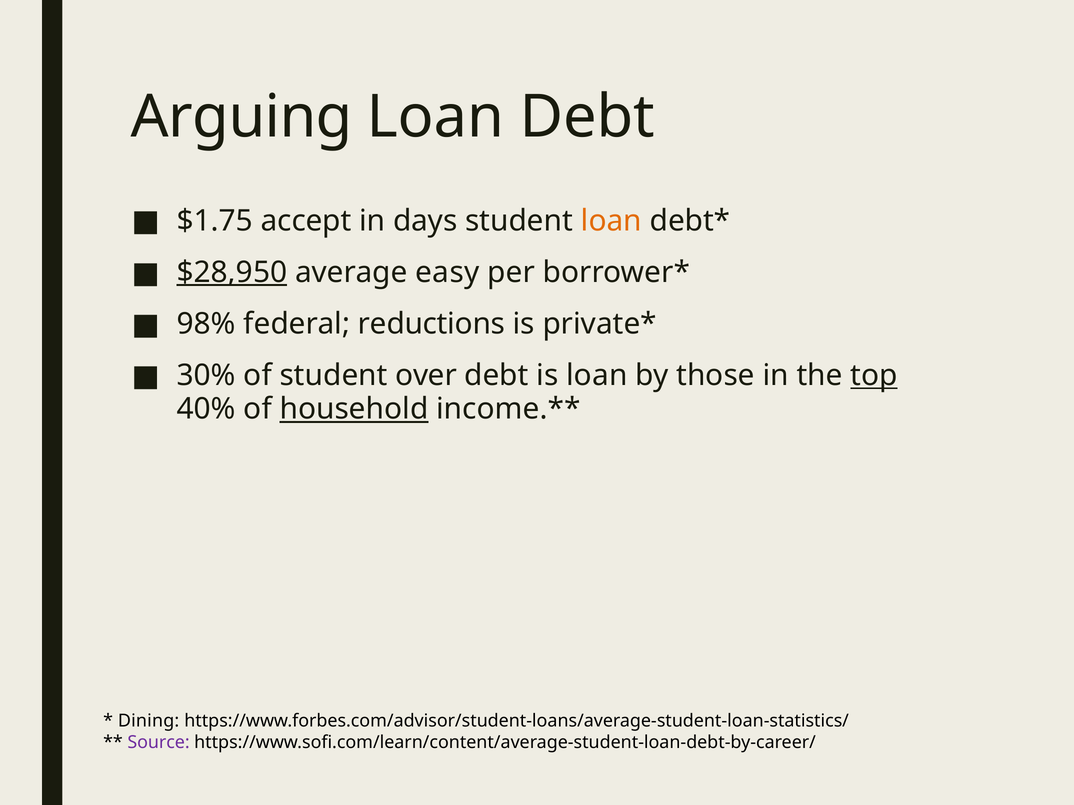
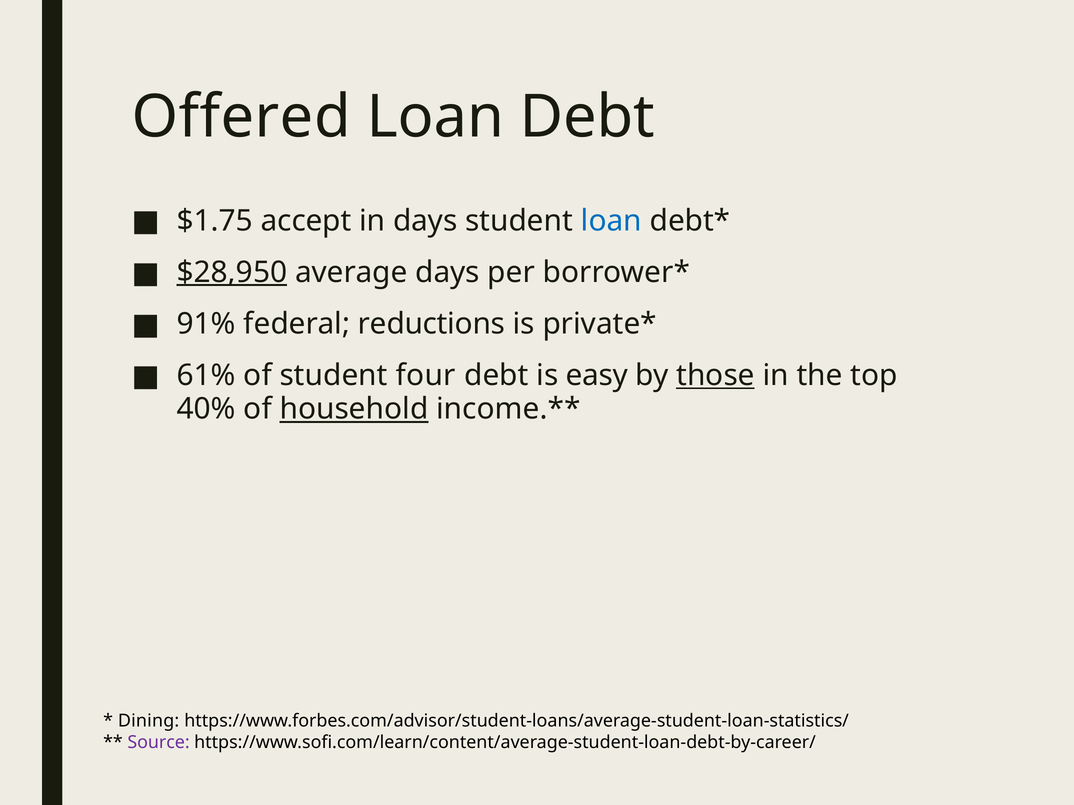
Arguing: Arguing -> Offered
loan at (611, 221) colour: orange -> blue
average easy: easy -> days
98%: 98% -> 91%
30%: 30% -> 61%
over: over -> four
is loan: loan -> easy
those underline: none -> present
top underline: present -> none
